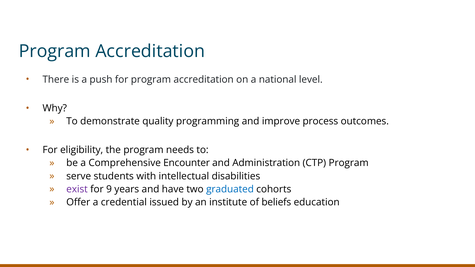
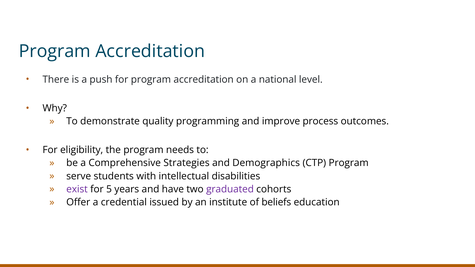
Encounter: Encounter -> Strategies
Administration: Administration -> Demographics
9: 9 -> 5
graduated colour: blue -> purple
